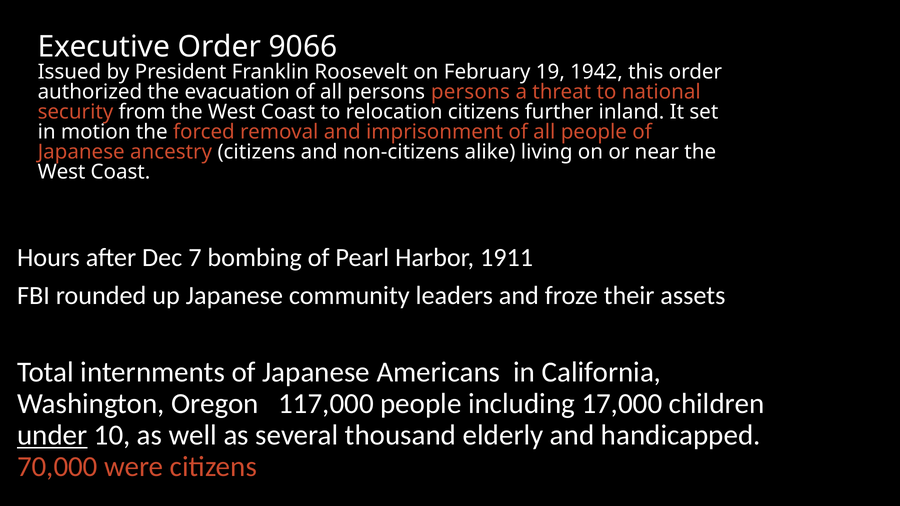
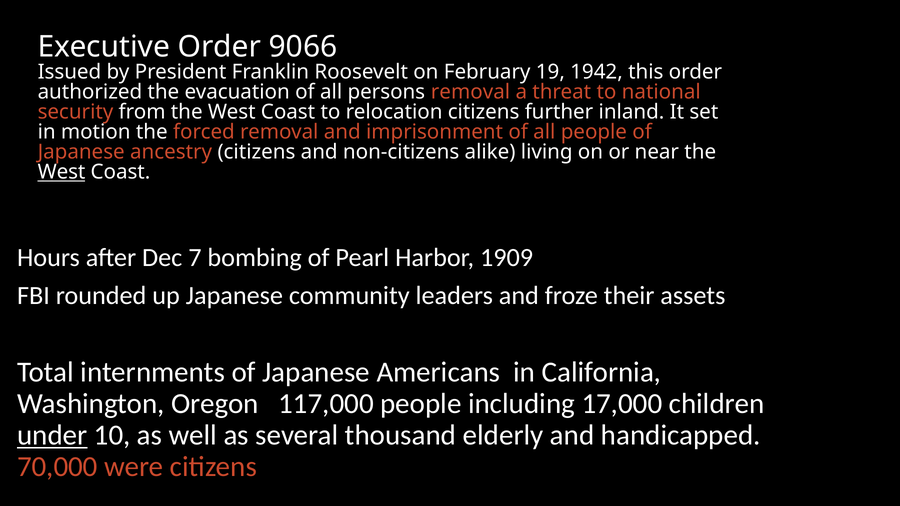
persons persons: persons -> removal
West at (61, 172) underline: none -> present
1911: 1911 -> 1909
